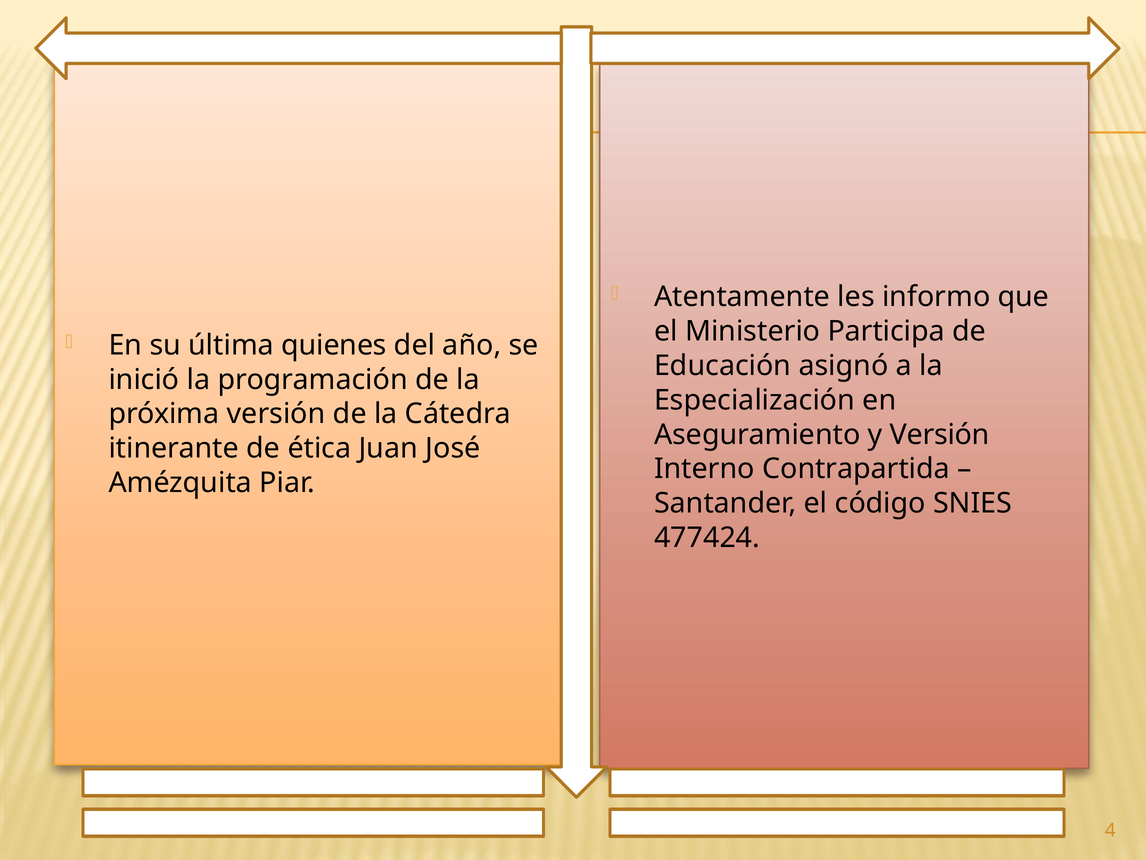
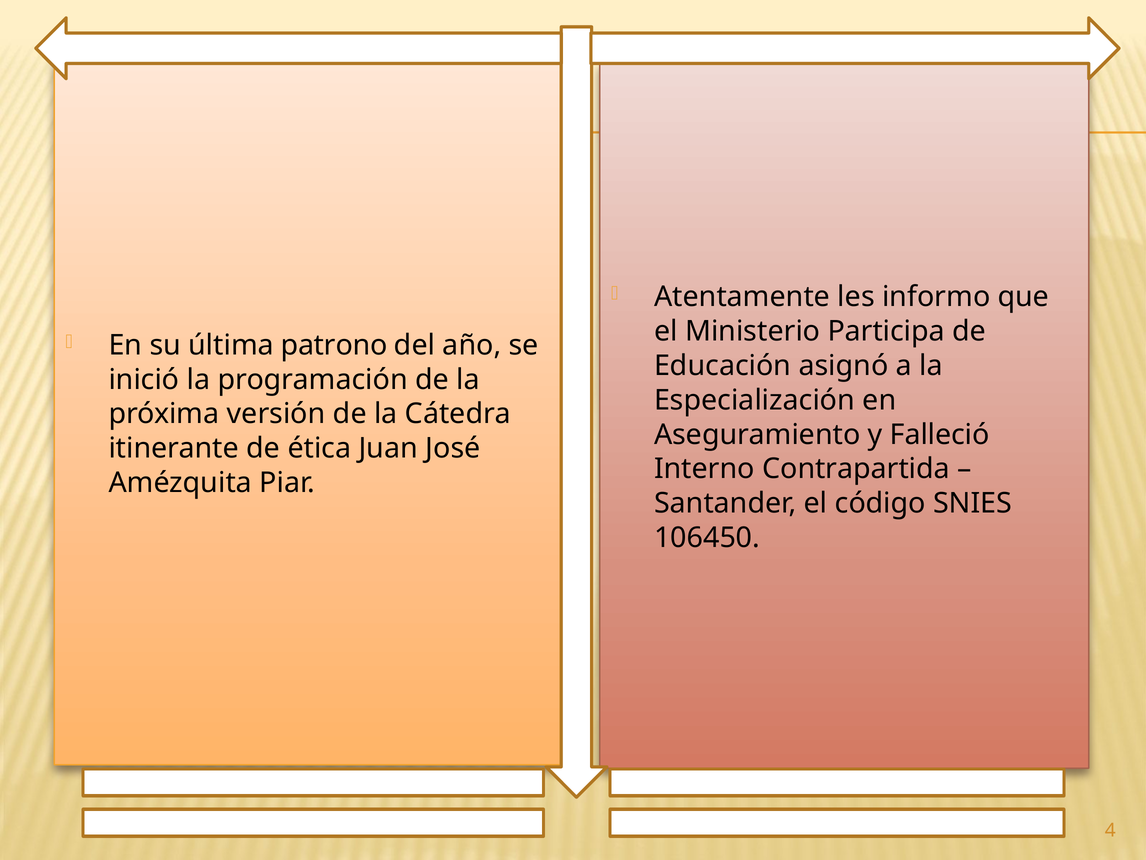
quienes: quienes -> patrono
y Versión: Versión -> Falleció
477424: 477424 -> 106450
